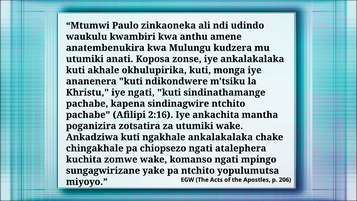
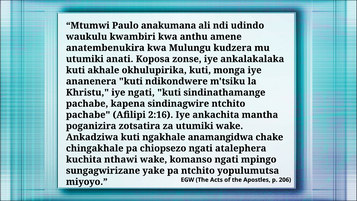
zinkaoneka: zinkaoneka -> anakumana
ngakhale ankalakalaka: ankalakalaka -> anamangidwa
zomwe: zomwe -> nthawi
